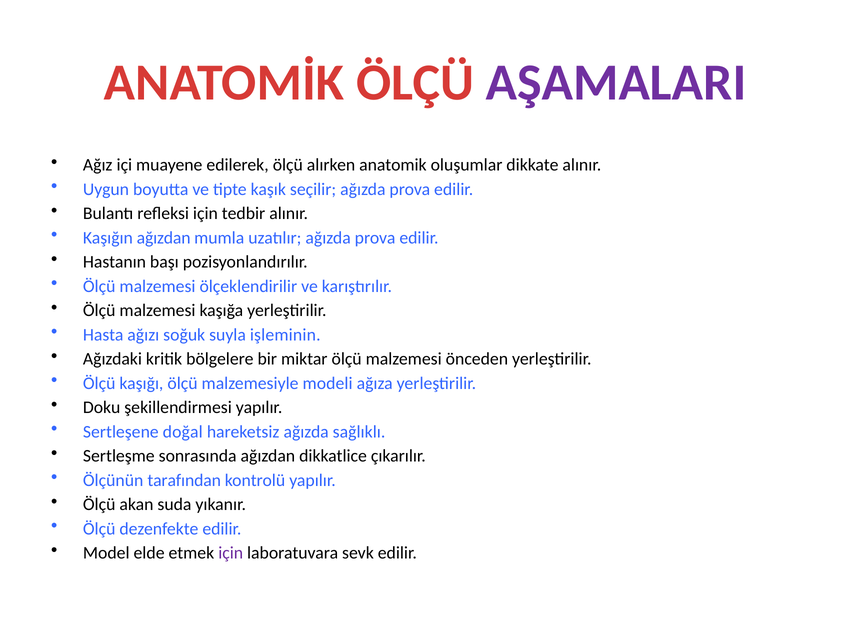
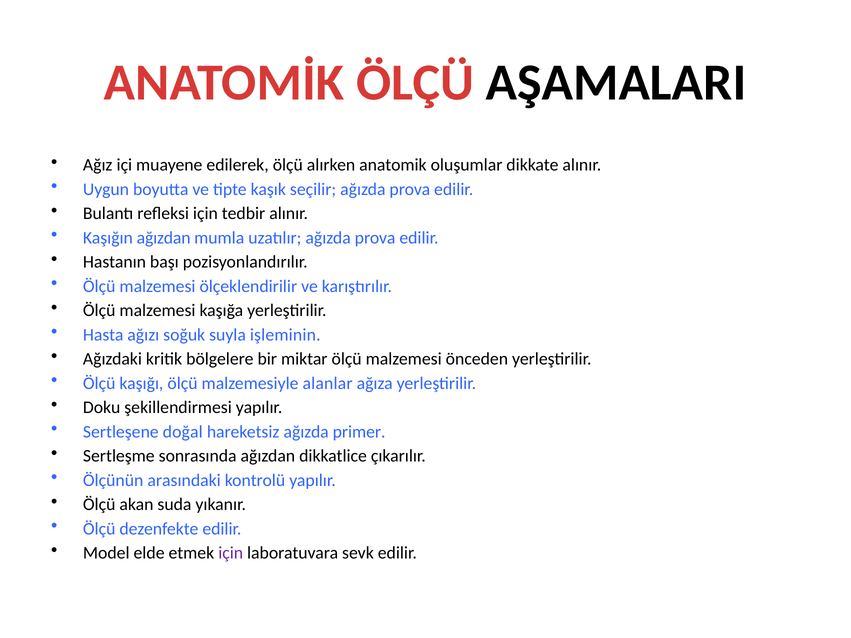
AŞAMALARI colour: purple -> black
modeli: modeli -> alanlar
sağlıklı: sağlıklı -> primer
tarafından: tarafından -> arasındaki
